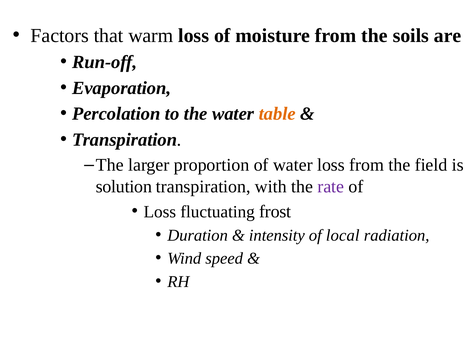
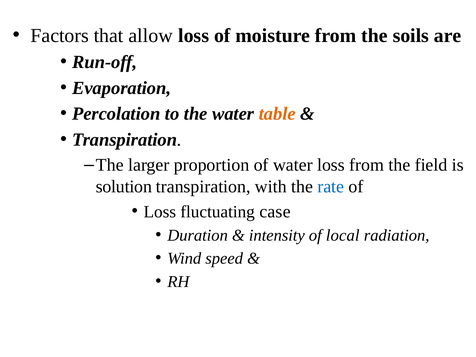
warm: warm -> allow
rate colour: purple -> blue
frost: frost -> case
